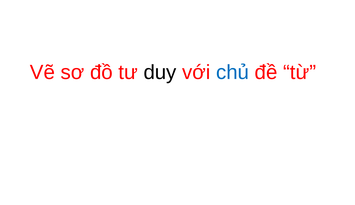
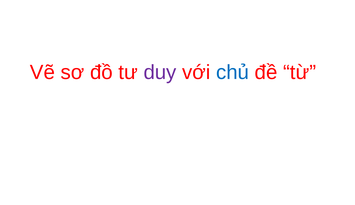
duy colour: black -> purple
